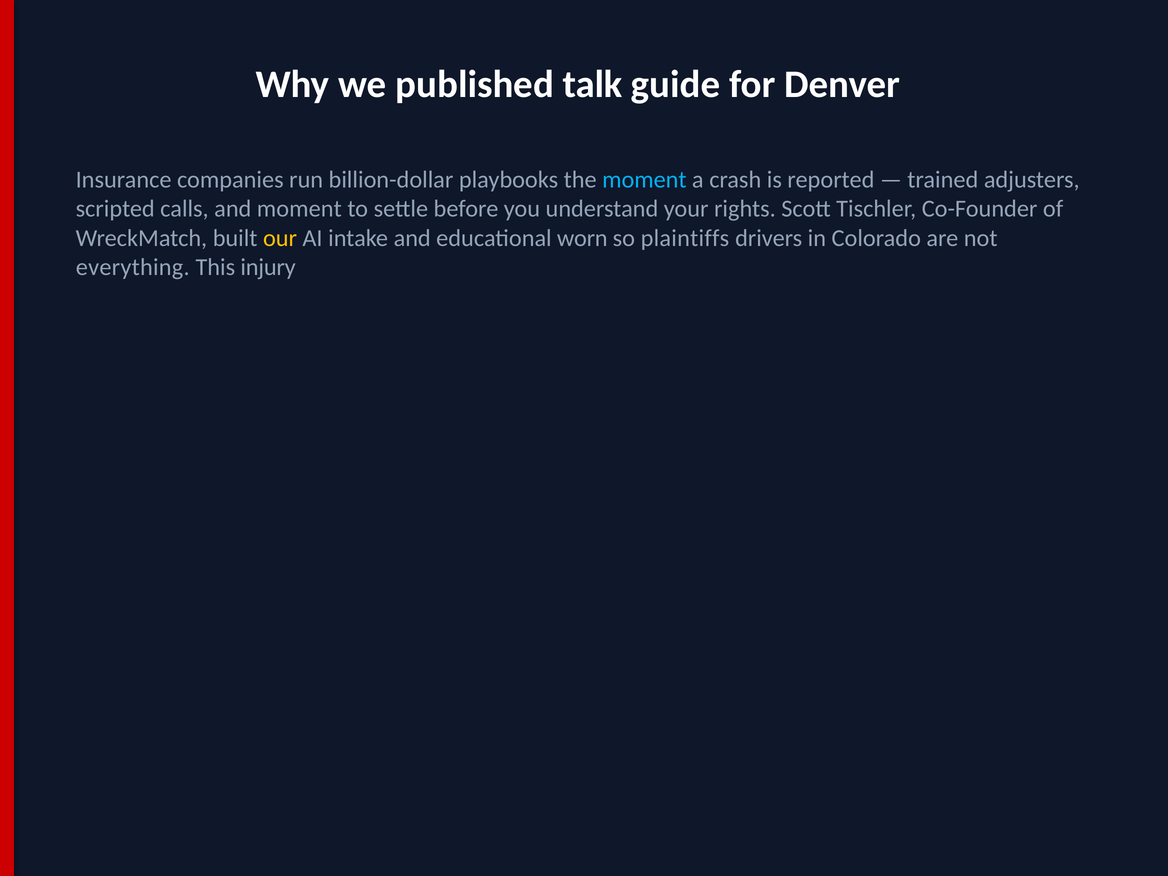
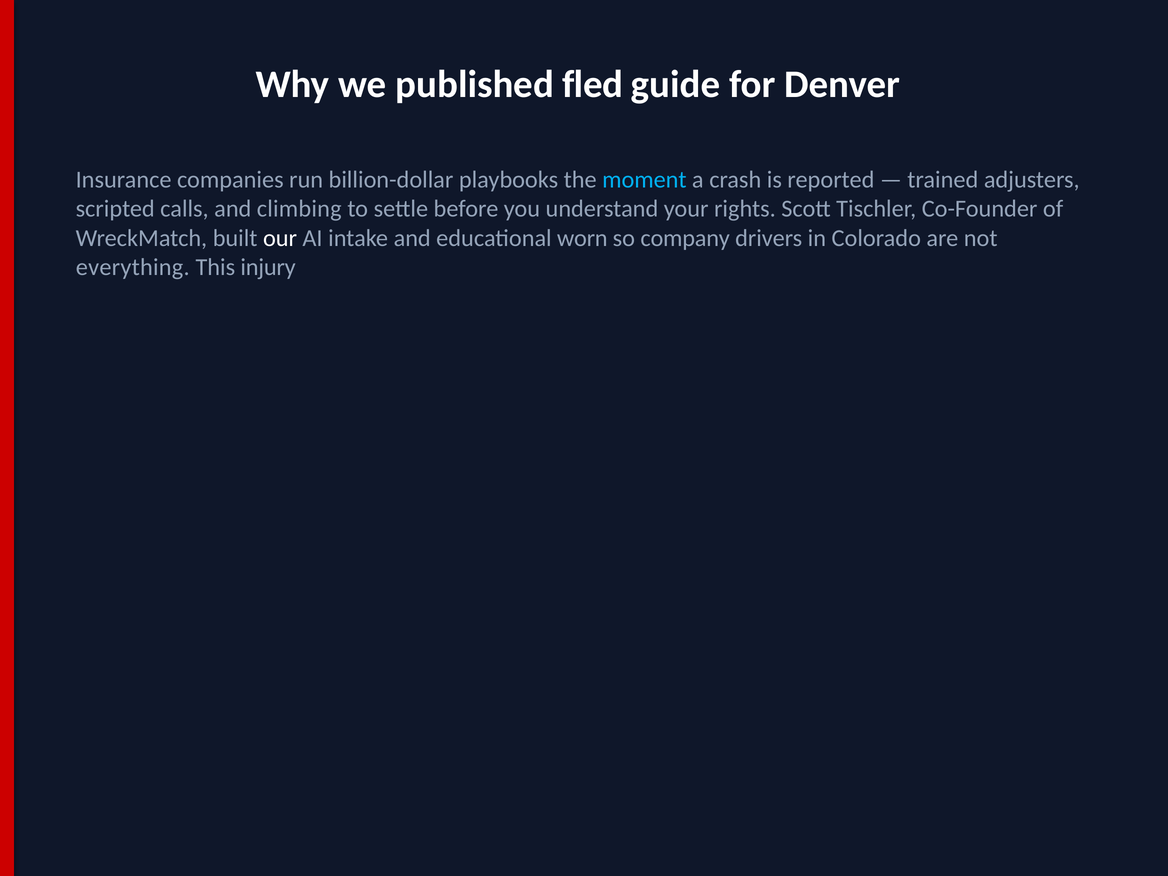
talk: talk -> fled
and moment: moment -> climbing
our colour: yellow -> white
plaintiffs: plaintiffs -> company
